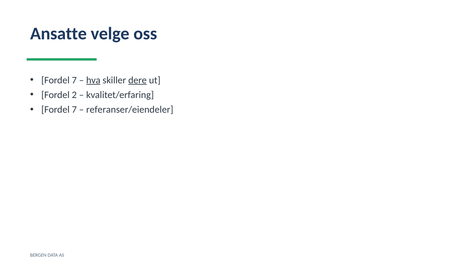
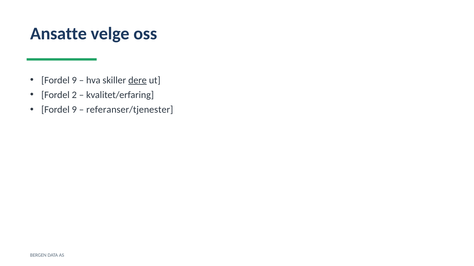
7 at (74, 80): 7 -> 9
hva underline: present -> none
7 at (74, 110): 7 -> 9
referanser/eiendeler: referanser/eiendeler -> referanser/tjenester
